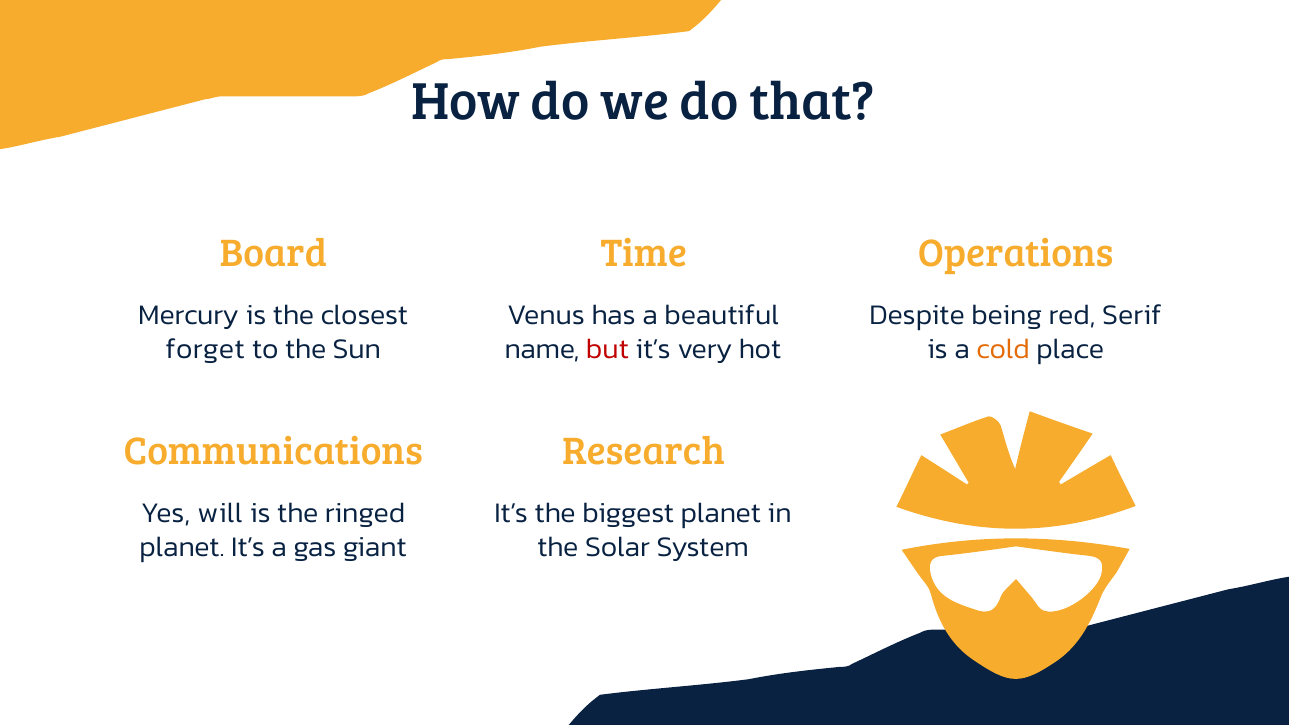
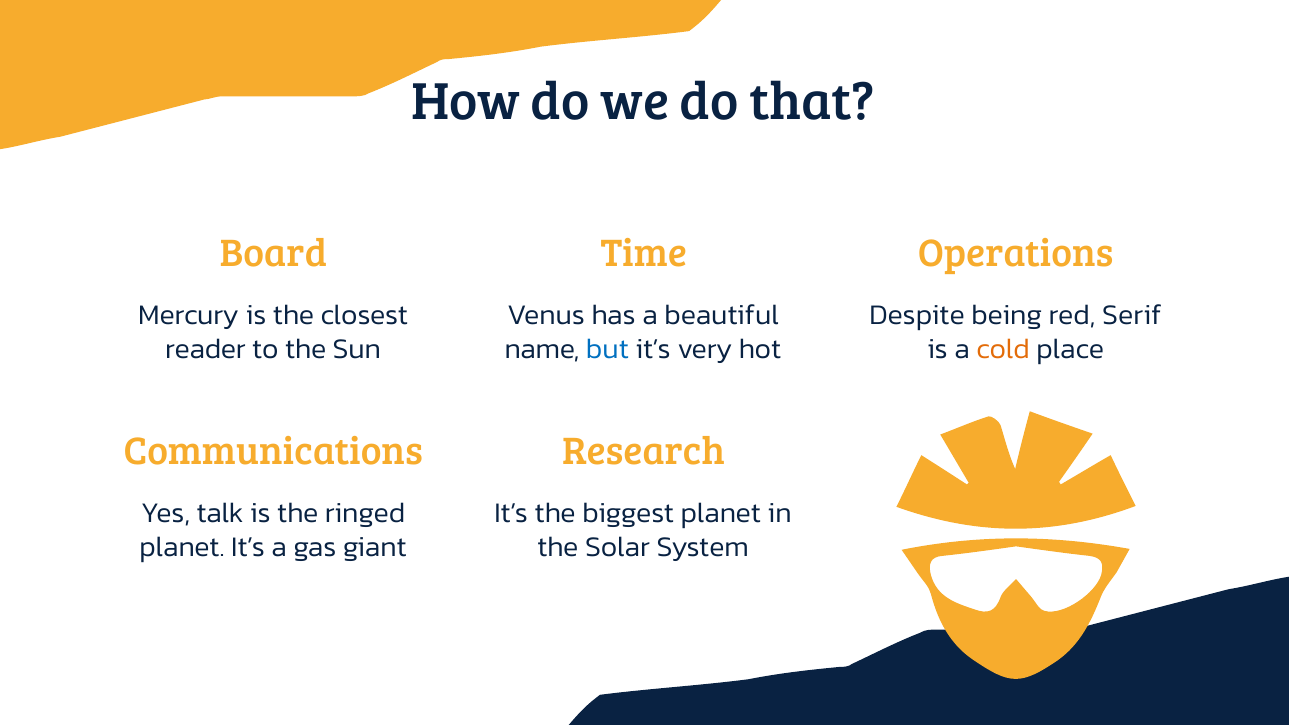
forget: forget -> reader
but colour: red -> blue
will: will -> talk
